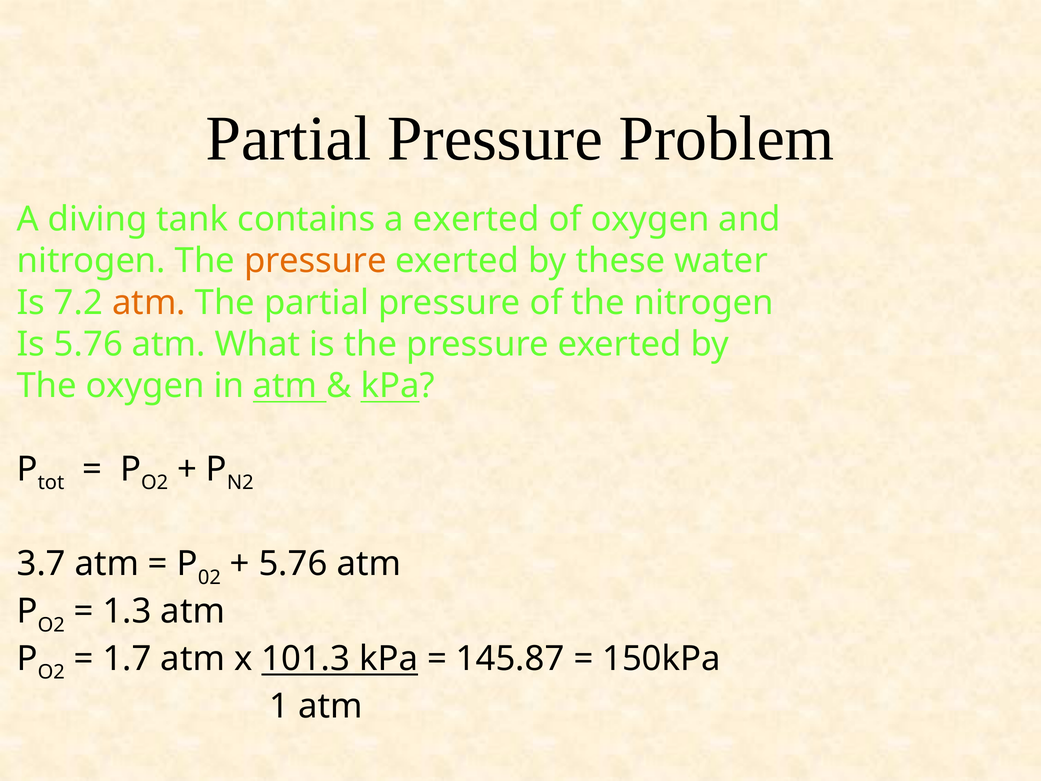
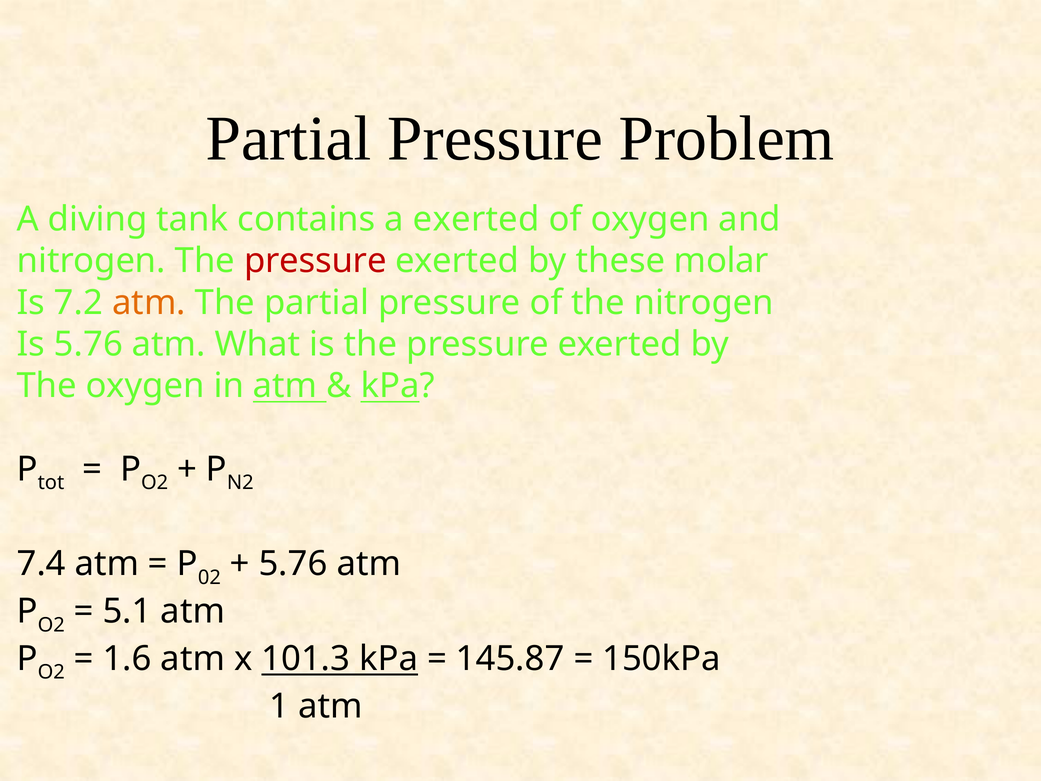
pressure at (315, 261) colour: orange -> red
water: water -> molar
3.7: 3.7 -> 7.4
1.3: 1.3 -> 5.1
1.7: 1.7 -> 1.6
